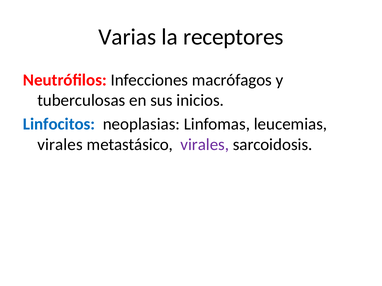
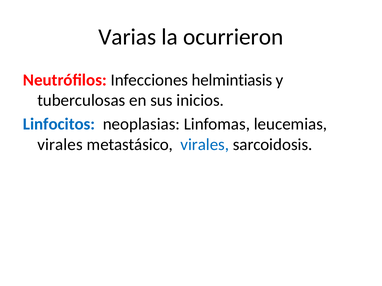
receptores: receptores -> ocurrieron
macrófagos: macrófagos -> helmintiasis
virales at (205, 145) colour: purple -> blue
